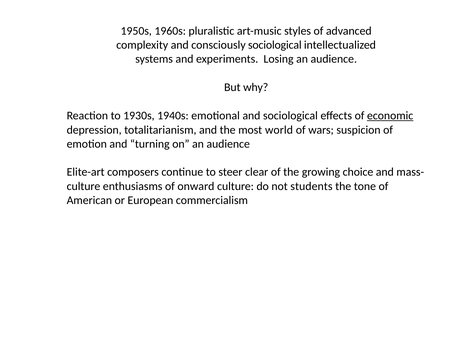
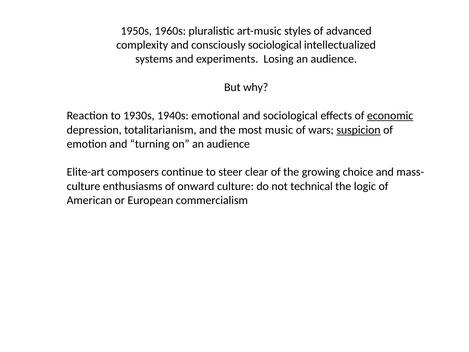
world: world -> music
suspicion underline: none -> present
students: students -> technical
tone: tone -> logic
